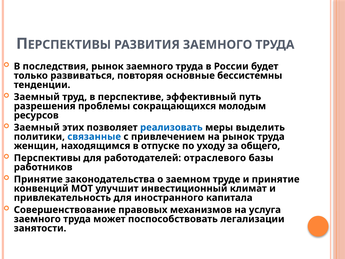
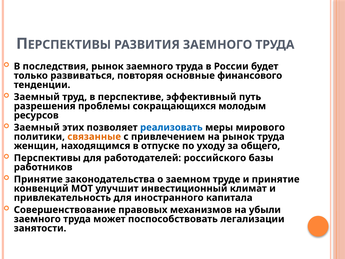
бессистемны: бессистемны -> финансового
выделить: выделить -> мирового
связанные colour: blue -> orange
отраслевого: отраслевого -> российского
услуга: услуга -> убыли
